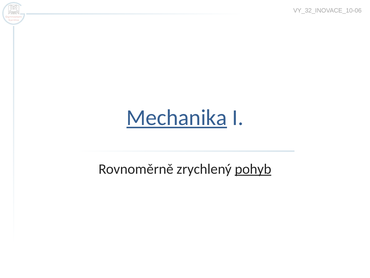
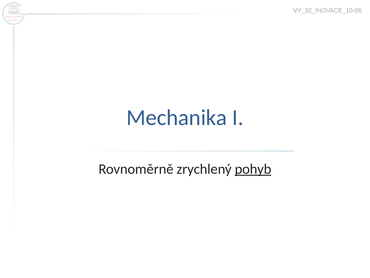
Mechanika underline: present -> none
